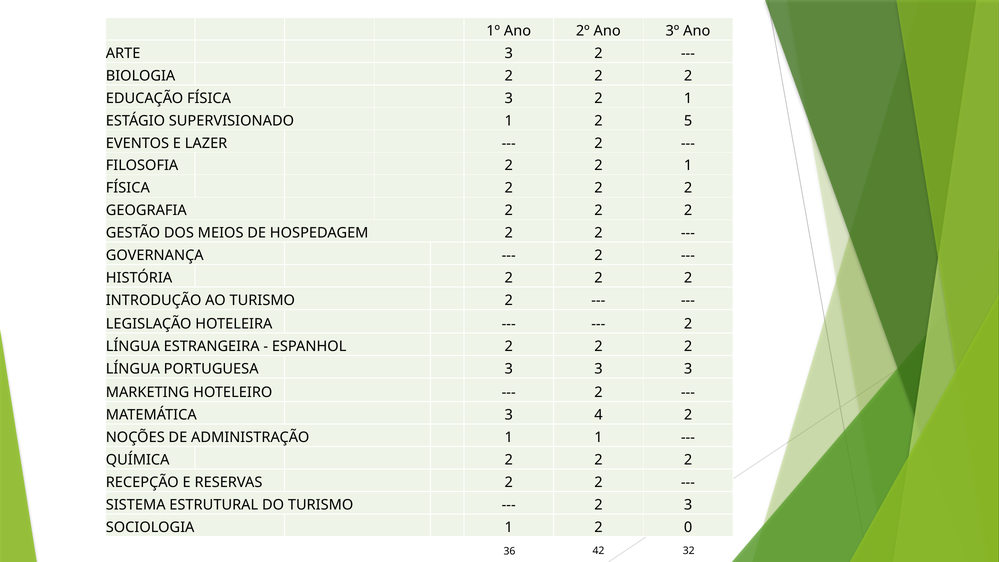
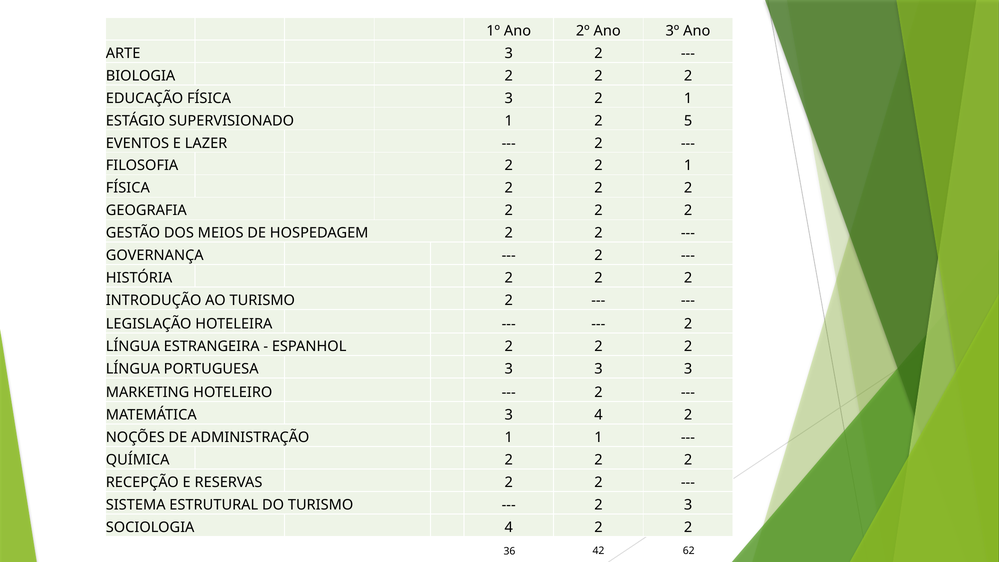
SOCIOLOGIA 1: 1 -> 4
0 at (688, 527): 0 -> 2
32: 32 -> 62
